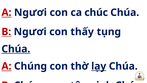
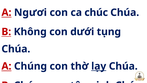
B Ngươi: Ngươi -> Không
thấy: thấy -> dưới
Chúa at (16, 49) underline: present -> none
